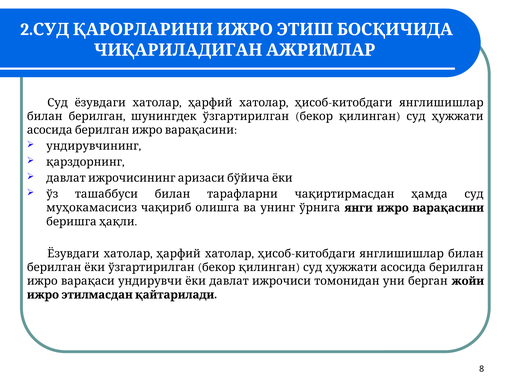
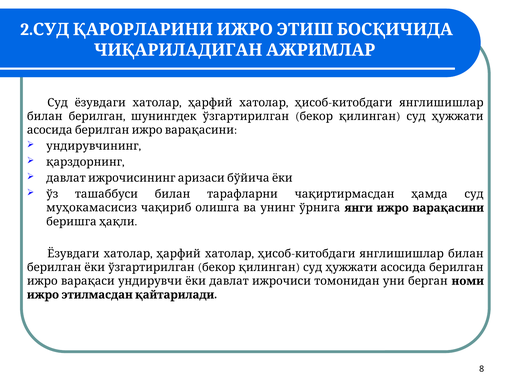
жойи: жойи -> номи
